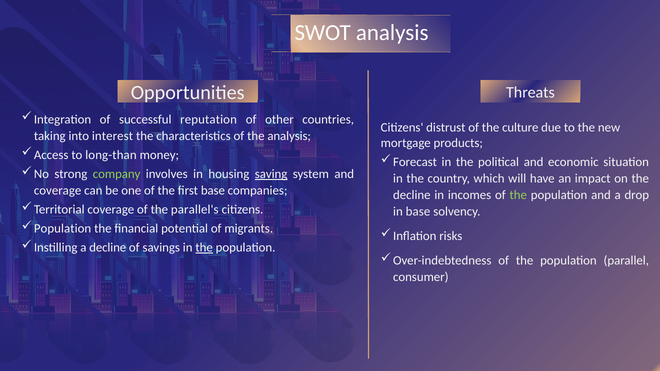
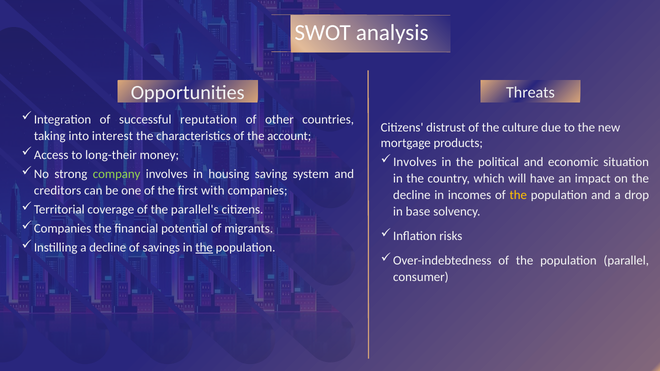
the analysis: analysis -> account
long-than: long-than -> long-their
Forecast at (415, 162): Forecast -> Involves
saving underline: present -> none
coverage at (58, 190): coverage -> creditors
first base: base -> with
the at (518, 195) colour: light green -> yellow
Population at (63, 229): Population -> Companies
